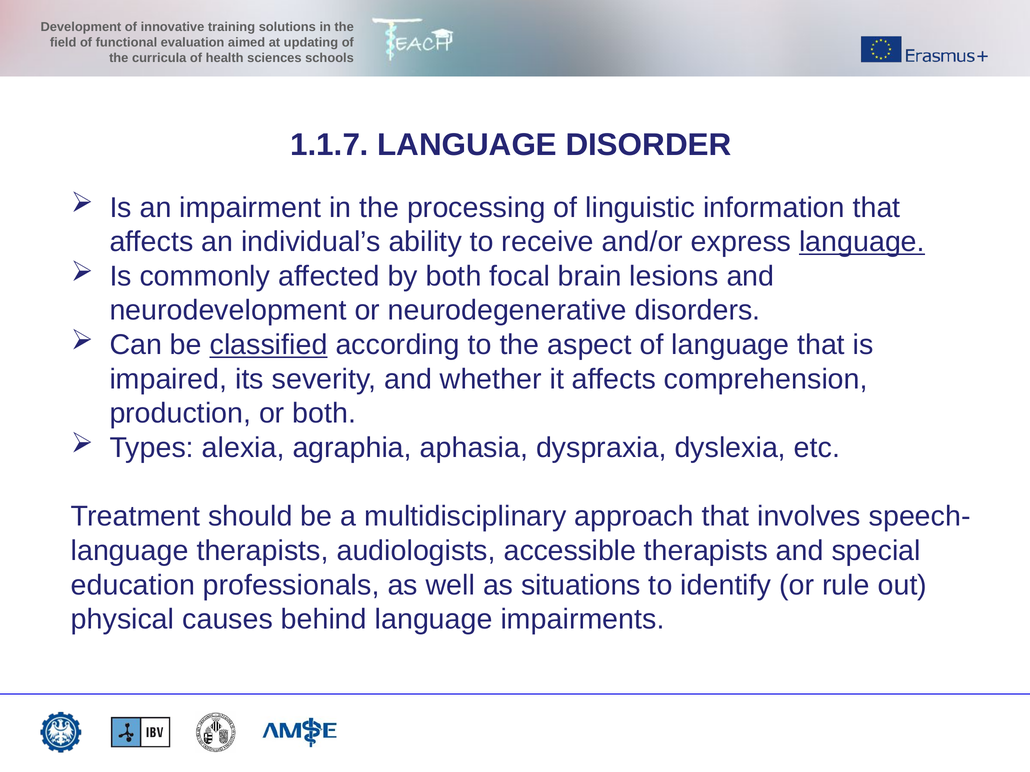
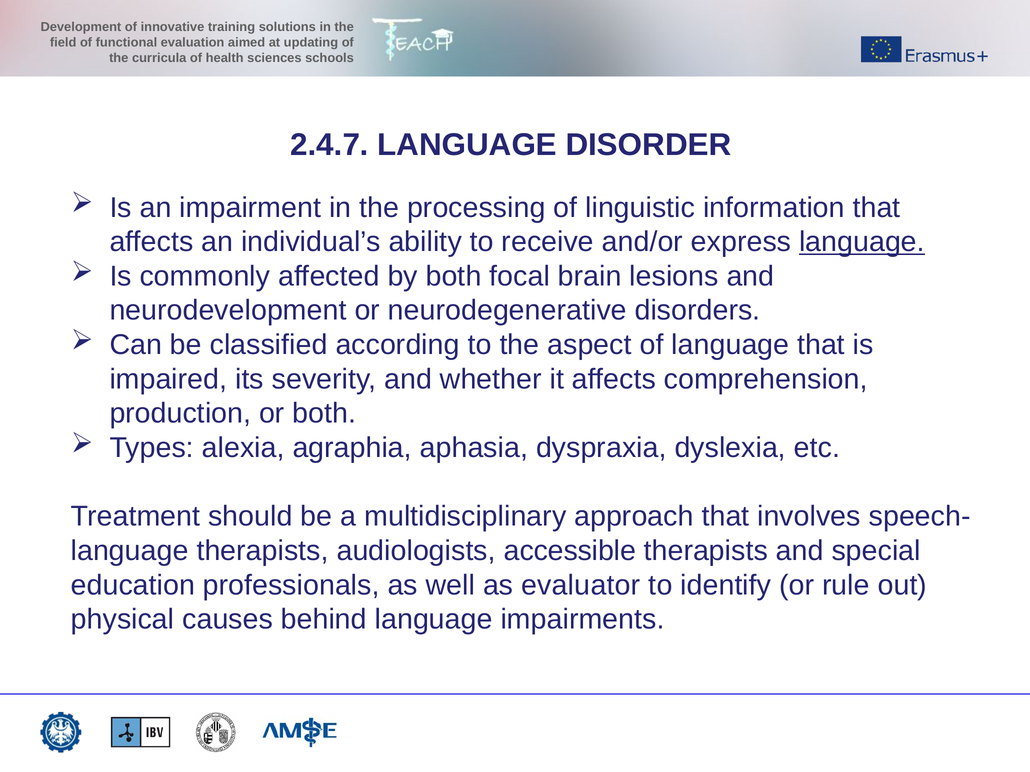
1.1.7: 1.1.7 -> 2.4.7
classified underline: present -> none
situations: situations -> evaluator
